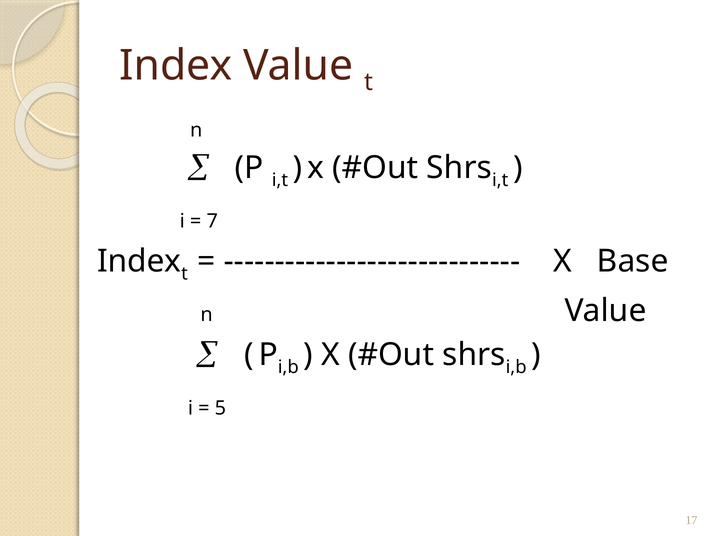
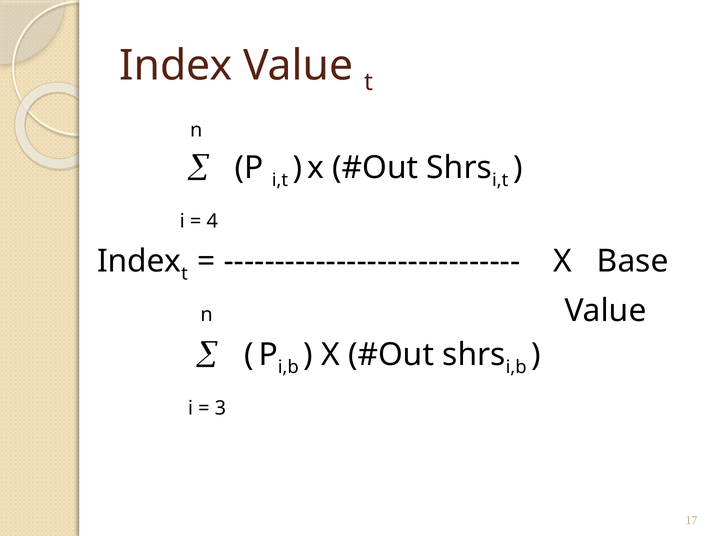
7: 7 -> 4
5: 5 -> 3
